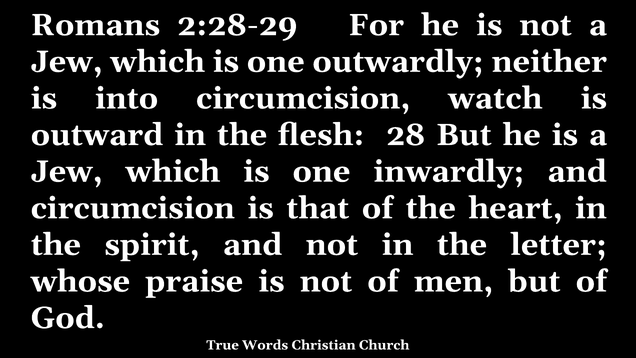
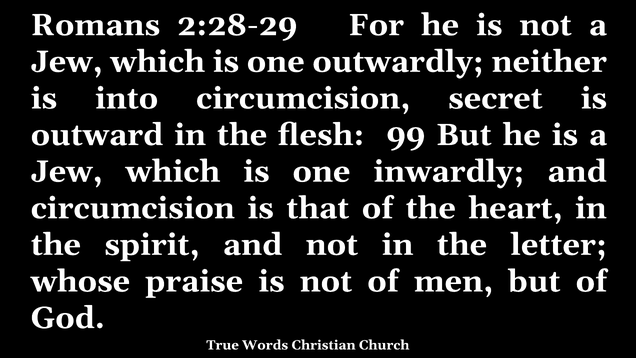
watch: watch -> secret
28: 28 -> 99
